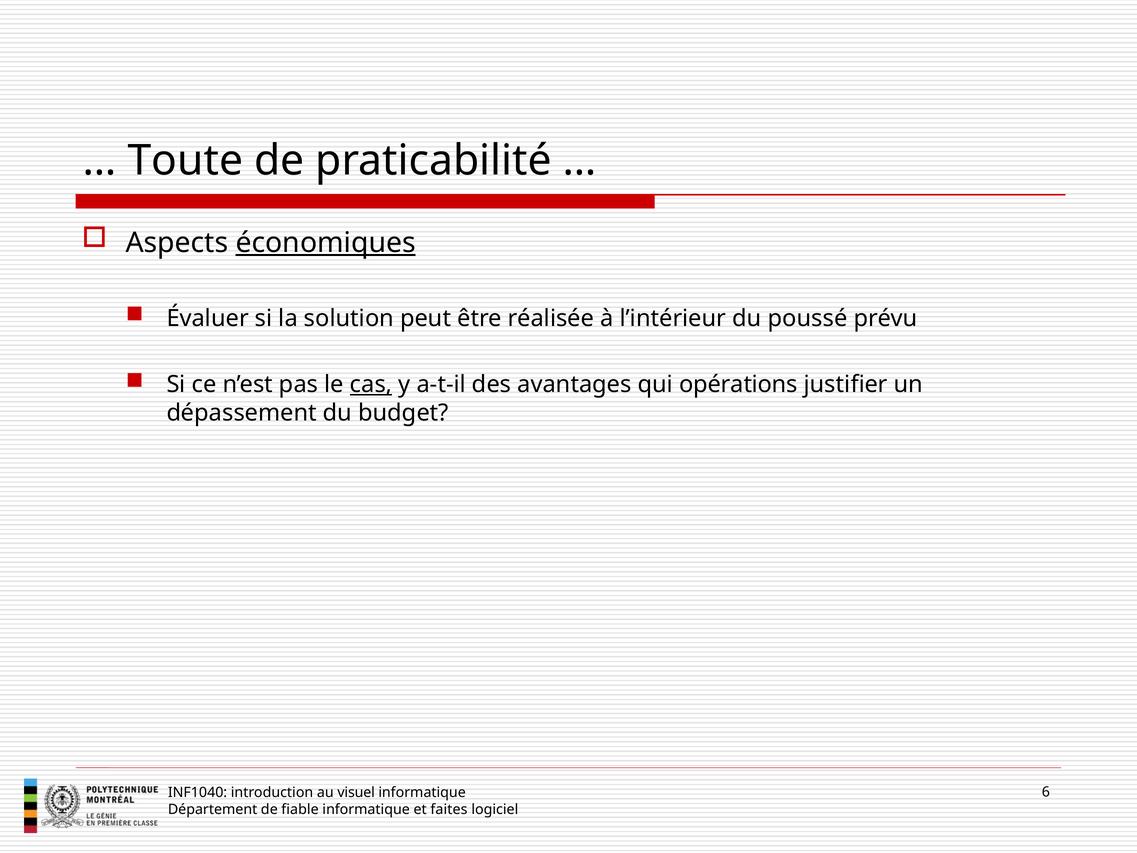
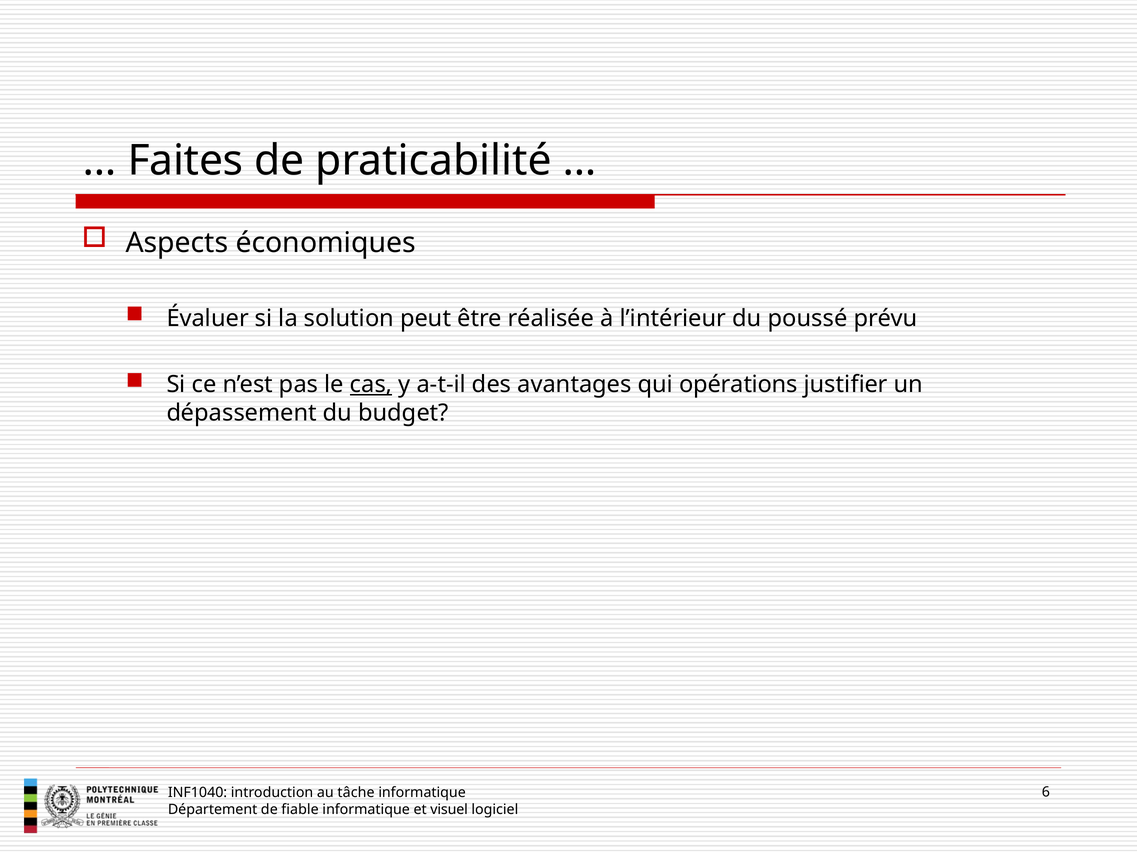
Toute: Toute -> Faites
économiques underline: present -> none
visuel: visuel -> tâche
faites: faites -> visuel
